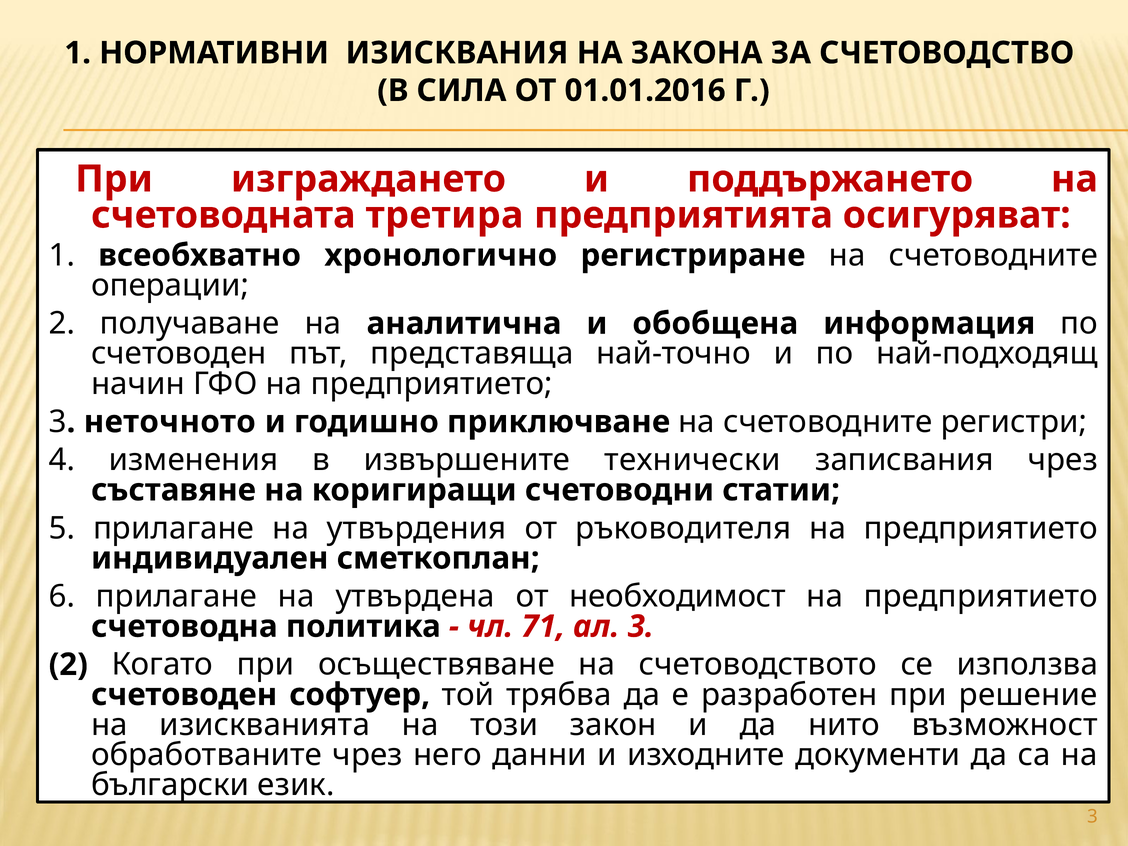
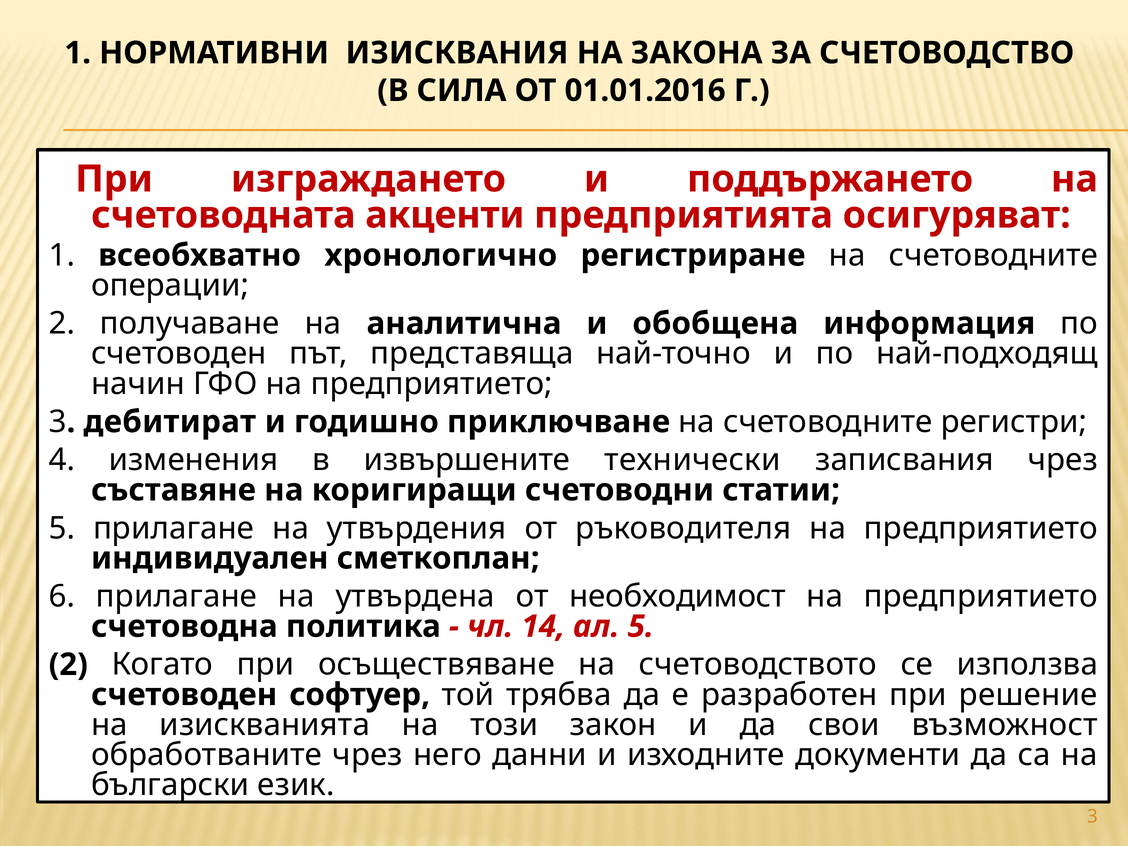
третира: третира -> акценти
неточното: неточното -> дебитират
71: 71 -> 14
ал 3: 3 -> 5
нито: нито -> свои
